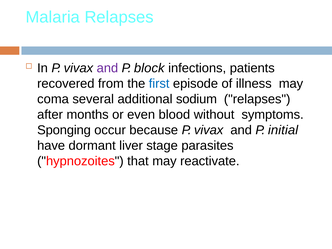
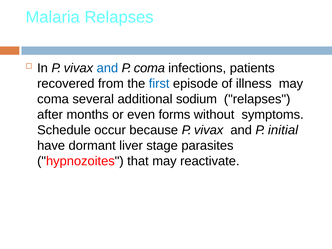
and at (107, 68) colour: purple -> blue
P block: block -> coma
blood: blood -> forms
Sponging: Sponging -> Schedule
